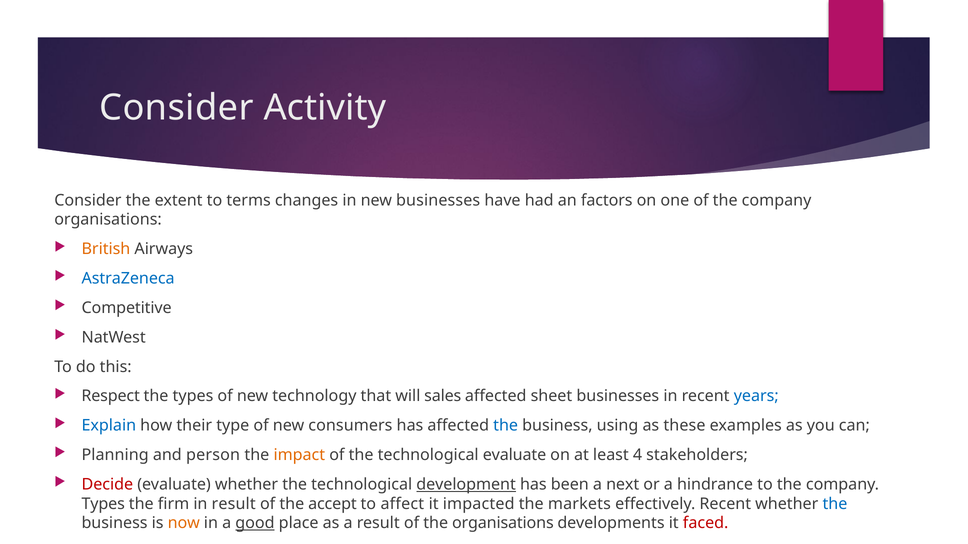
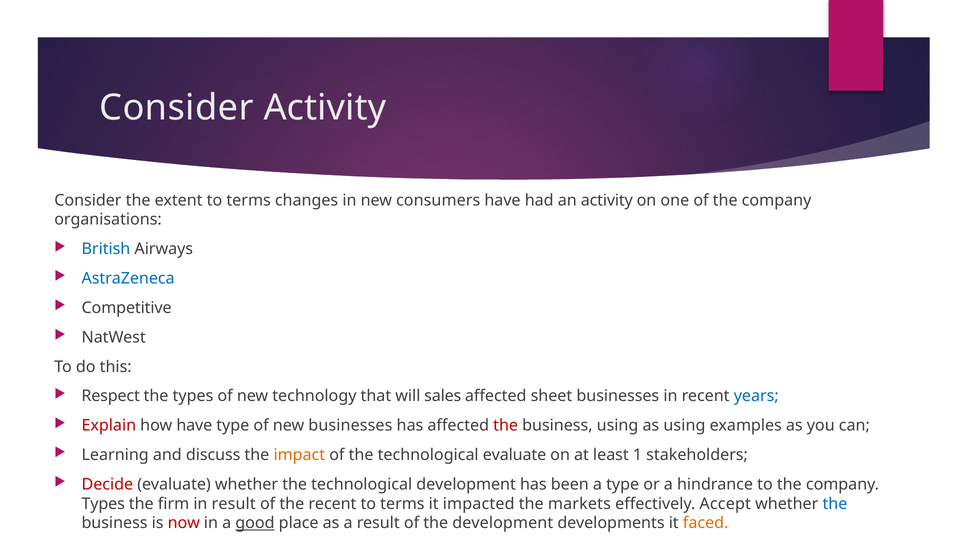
new businesses: businesses -> consumers
an factors: factors -> activity
British colour: orange -> blue
Explain colour: blue -> red
how their: their -> have
new consumers: consumers -> businesses
the at (506, 426) colour: blue -> red
as these: these -> using
Planning: Planning -> Learning
person: person -> discuss
4: 4 -> 1
development at (466, 485) underline: present -> none
a next: next -> type
the accept: accept -> recent
affect at (402, 504): affect -> terms
effectively Recent: Recent -> Accept
now colour: orange -> red
the organisations: organisations -> development
faced colour: red -> orange
